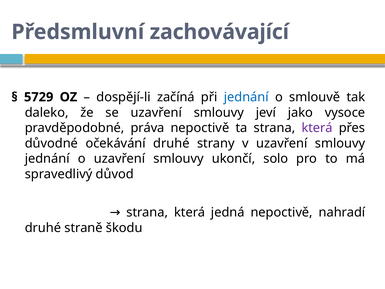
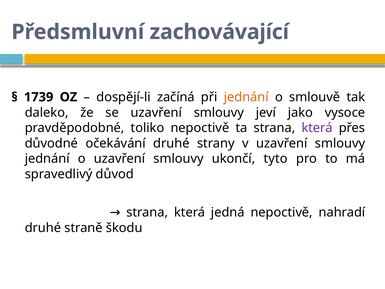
5729: 5729 -> 1739
jednání at (246, 97) colour: blue -> orange
práva: práva -> toliko
solo: solo -> tyto
